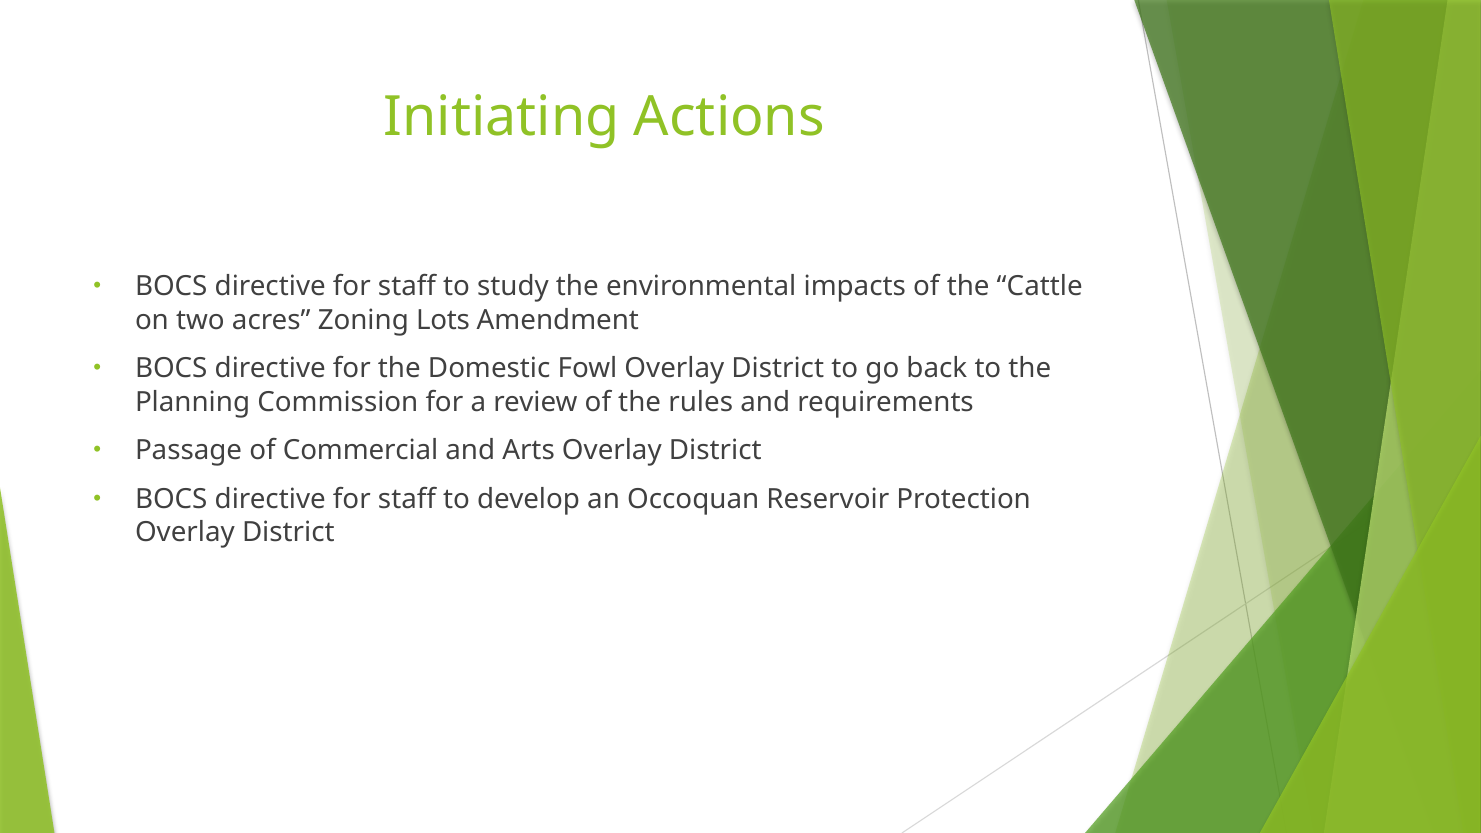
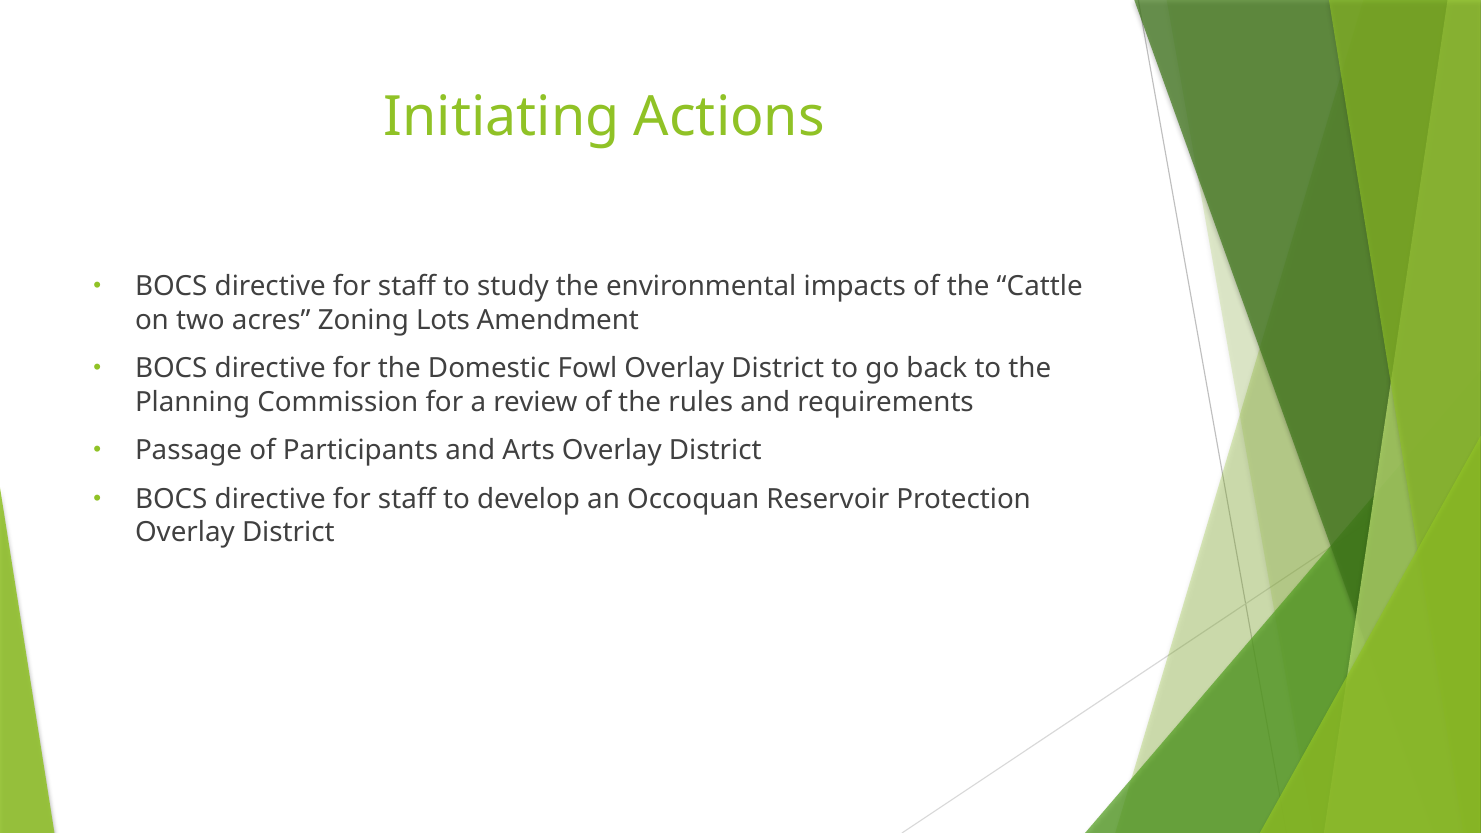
Commercial: Commercial -> Participants
